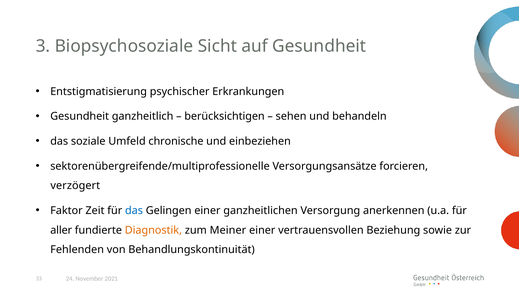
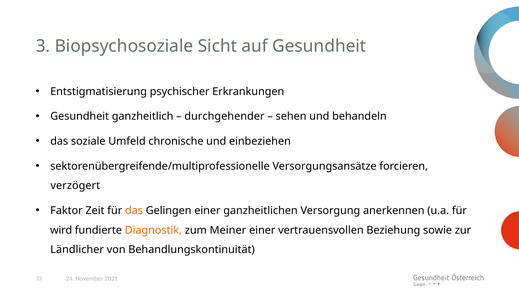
berücksichtigen: berücksichtigen -> durchgehender
das at (134, 211) colour: blue -> orange
aller: aller -> wird
Fehlenden: Fehlenden -> Ländlicher
